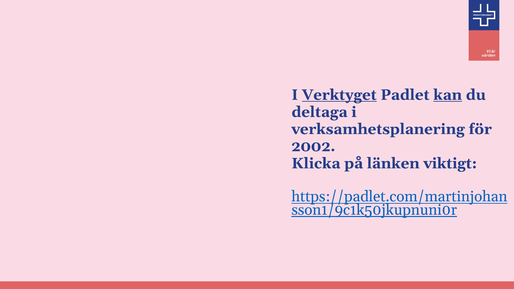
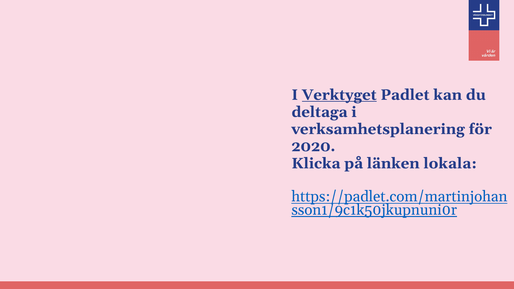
kan underline: present -> none
2002: 2002 -> 2020
viktigt: viktigt -> lokala
